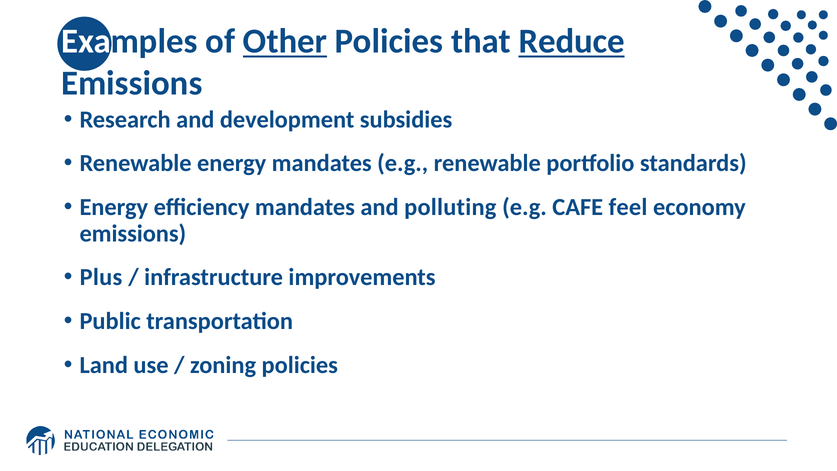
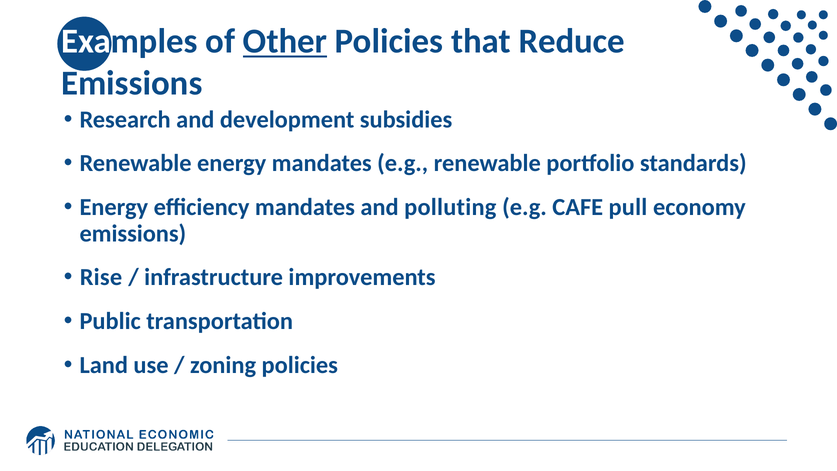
Reduce underline: present -> none
feel: feel -> pull
Plus: Plus -> Rise
